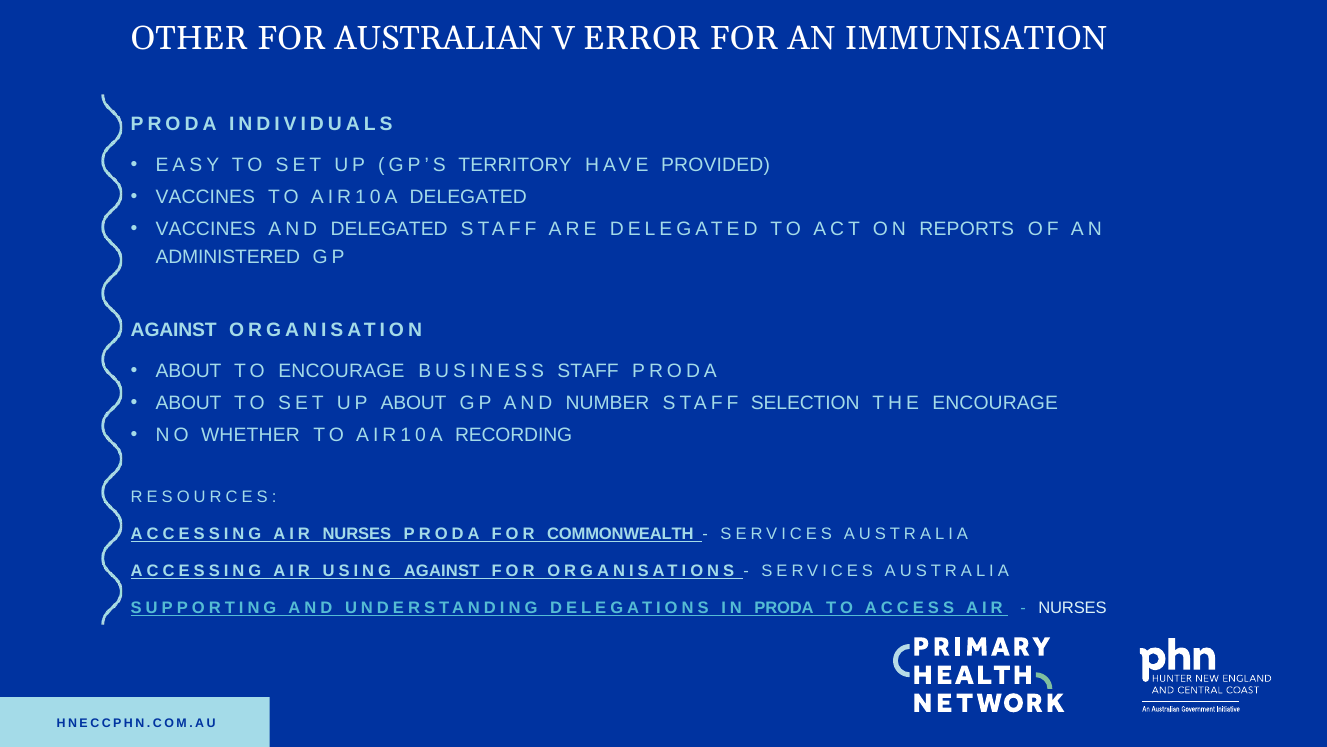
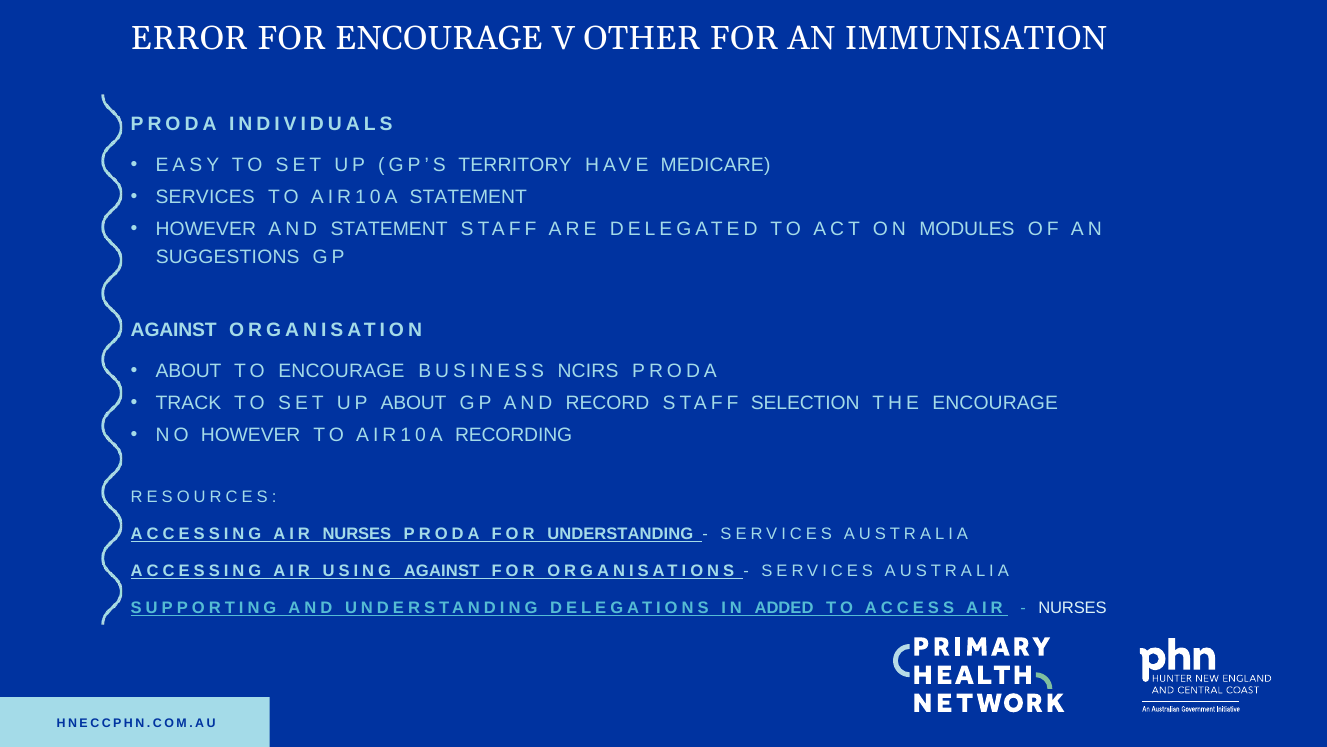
OTHER: OTHER -> ERROR
FOR AUSTRALIAN: AUSTRALIAN -> ENCOURAGE
ERROR: ERROR -> OTHER
PROVIDED: PROVIDED -> MEDICARE
VACCINES at (205, 197): VACCINES -> SERVICES
AIR10A DELEGATED: DELEGATED -> STATEMENT
VACCINES at (206, 229): VACCINES -> HOWEVER
AND DELEGATED: DELEGATED -> STATEMENT
REPORTS: REPORTS -> MODULES
ADMINISTERED: ADMINISTERED -> SUGGESTIONS
BUSINESS STAFF: STAFF -> NCIRS
ABOUT at (189, 403): ABOUT -> TRACK
NUMBER: NUMBER -> RECORD
NO WHETHER: WHETHER -> HOWEVER
FOR COMMONWEALTH: COMMONWEALTH -> UNDERSTANDING
IN PRODA: PRODA -> ADDED
